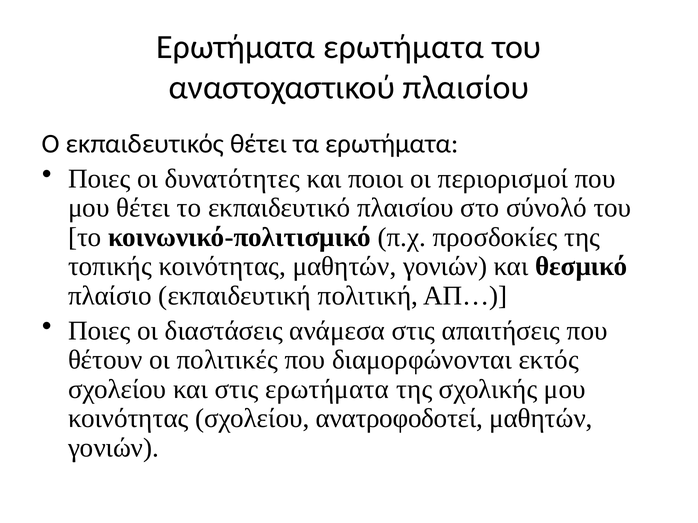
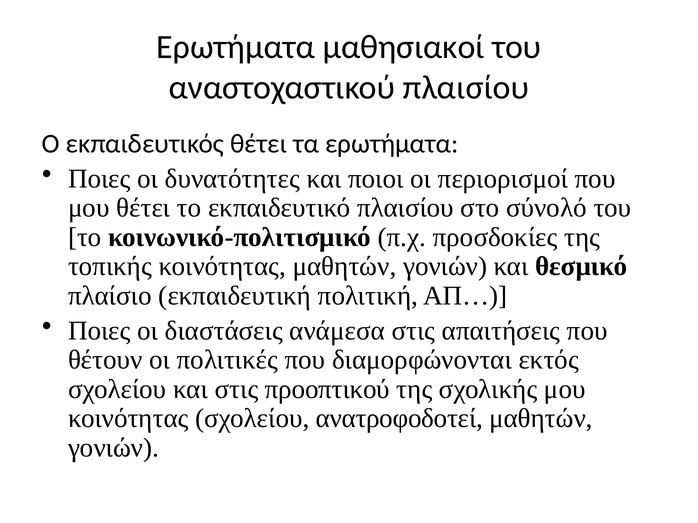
Ερωτήματα ερωτήματα: ερωτήματα -> μαθησιακοί
στις ερωτήματα: ερωτήματα -> προοπτικού
